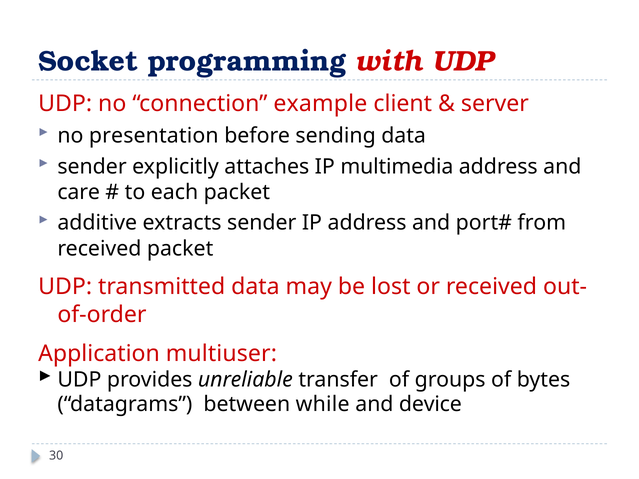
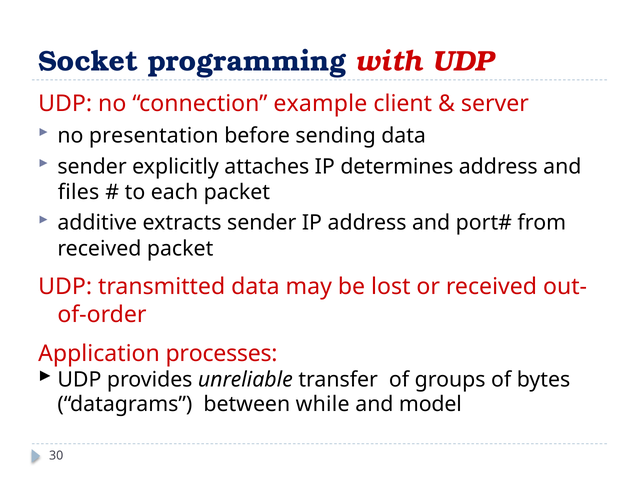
multimedia: multimedia -> determines
care: care -> files
multiuser: multiuser -> processes
device: device -> model
